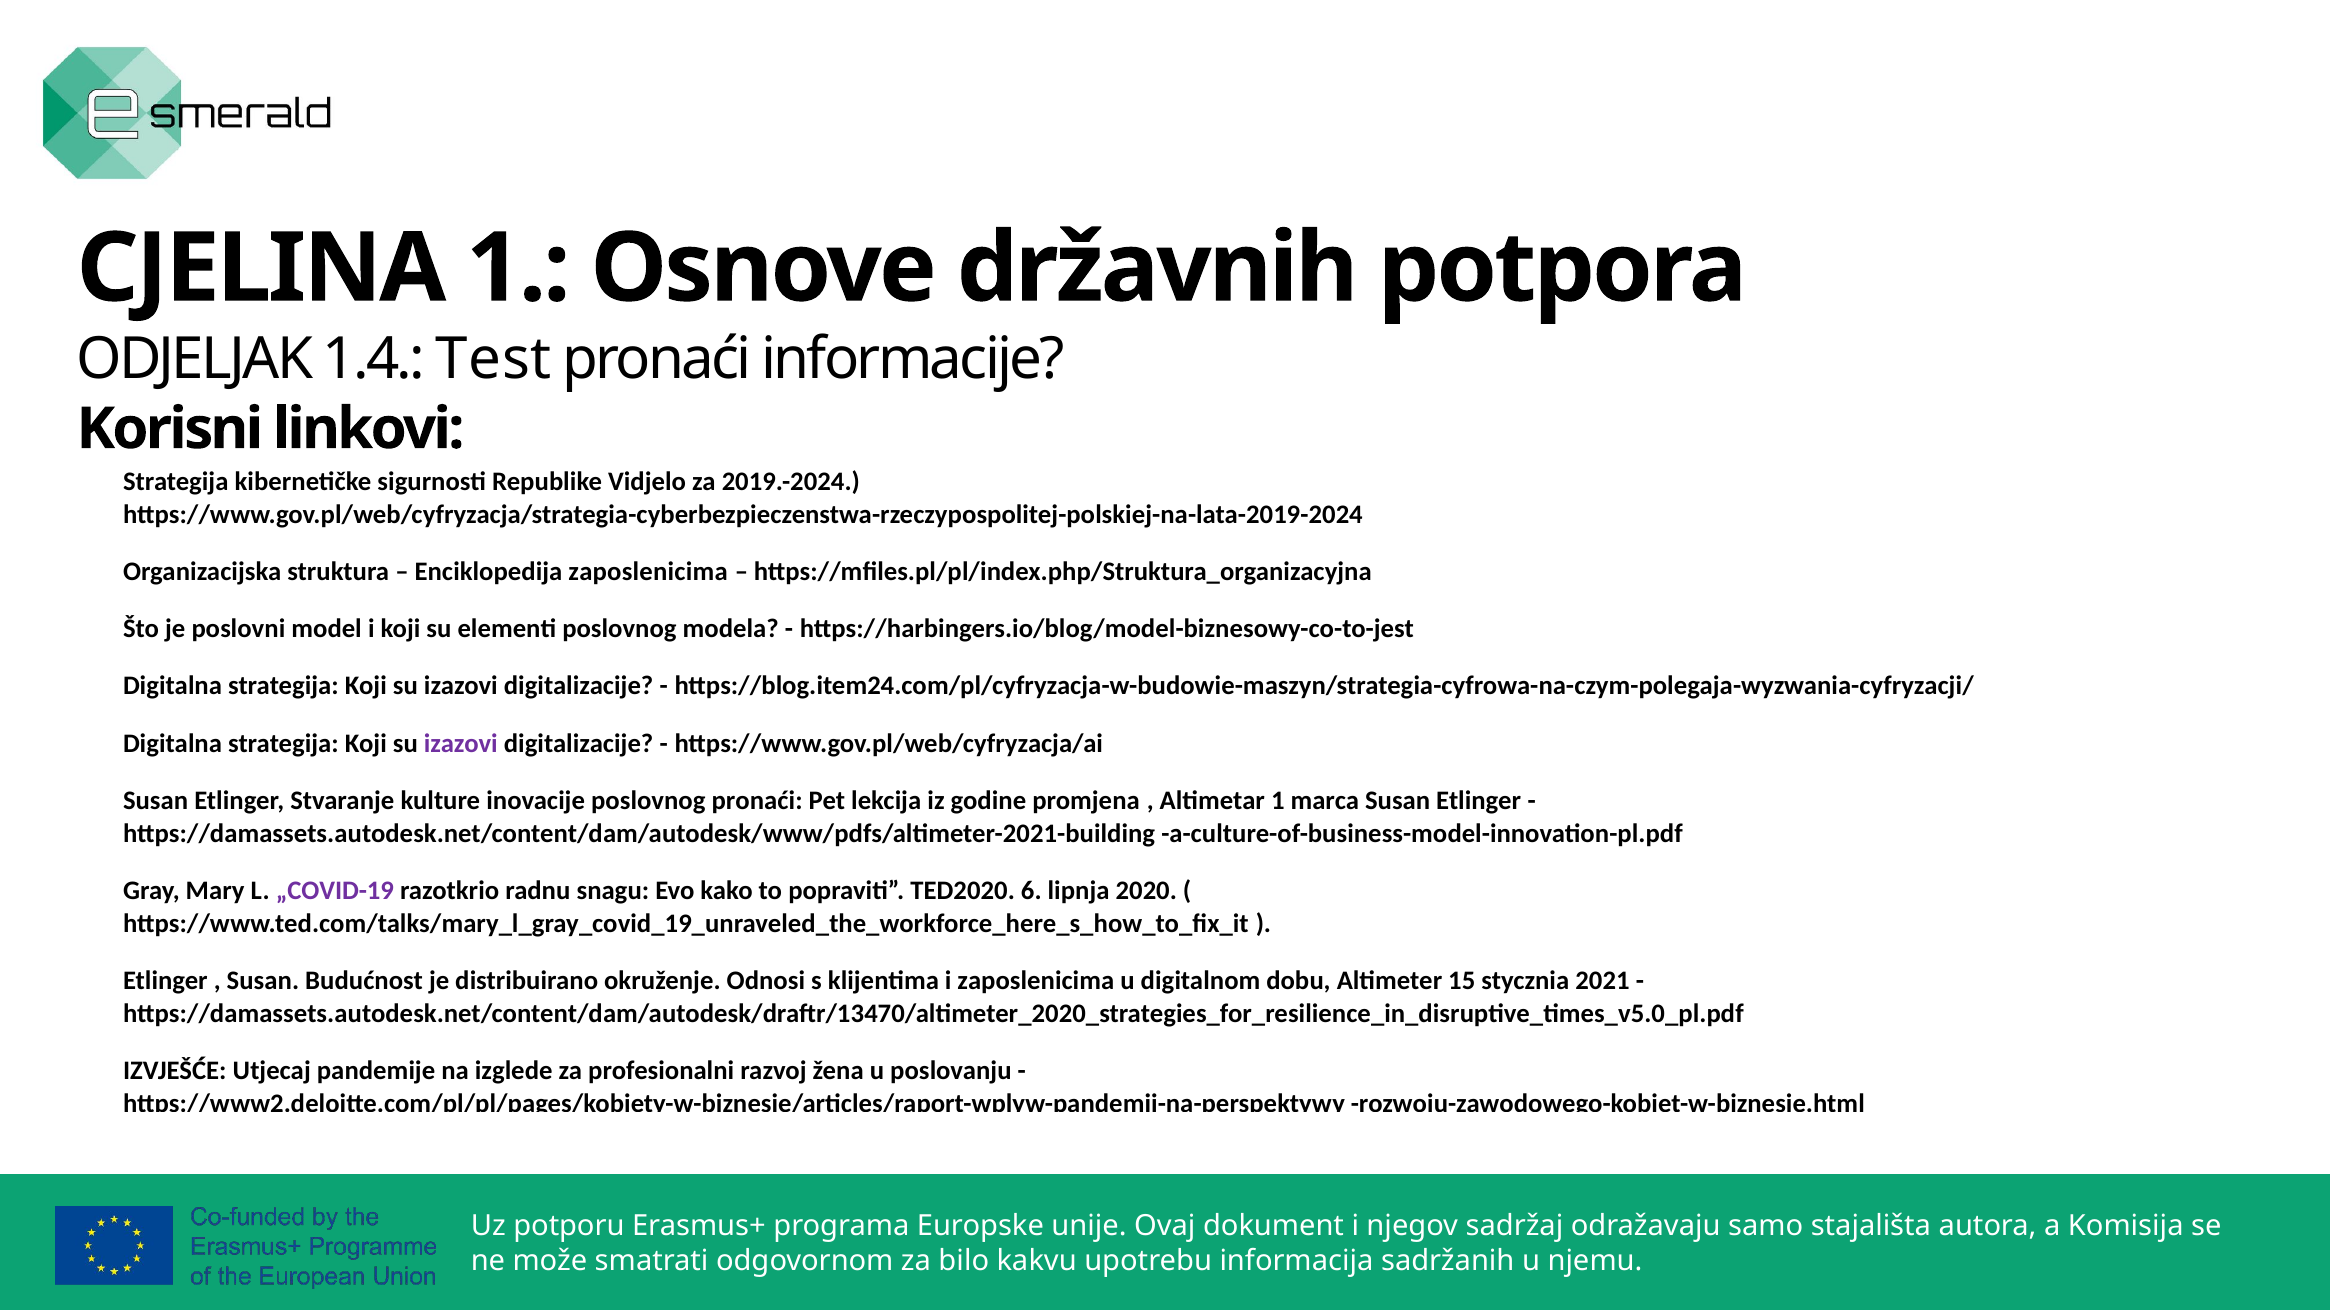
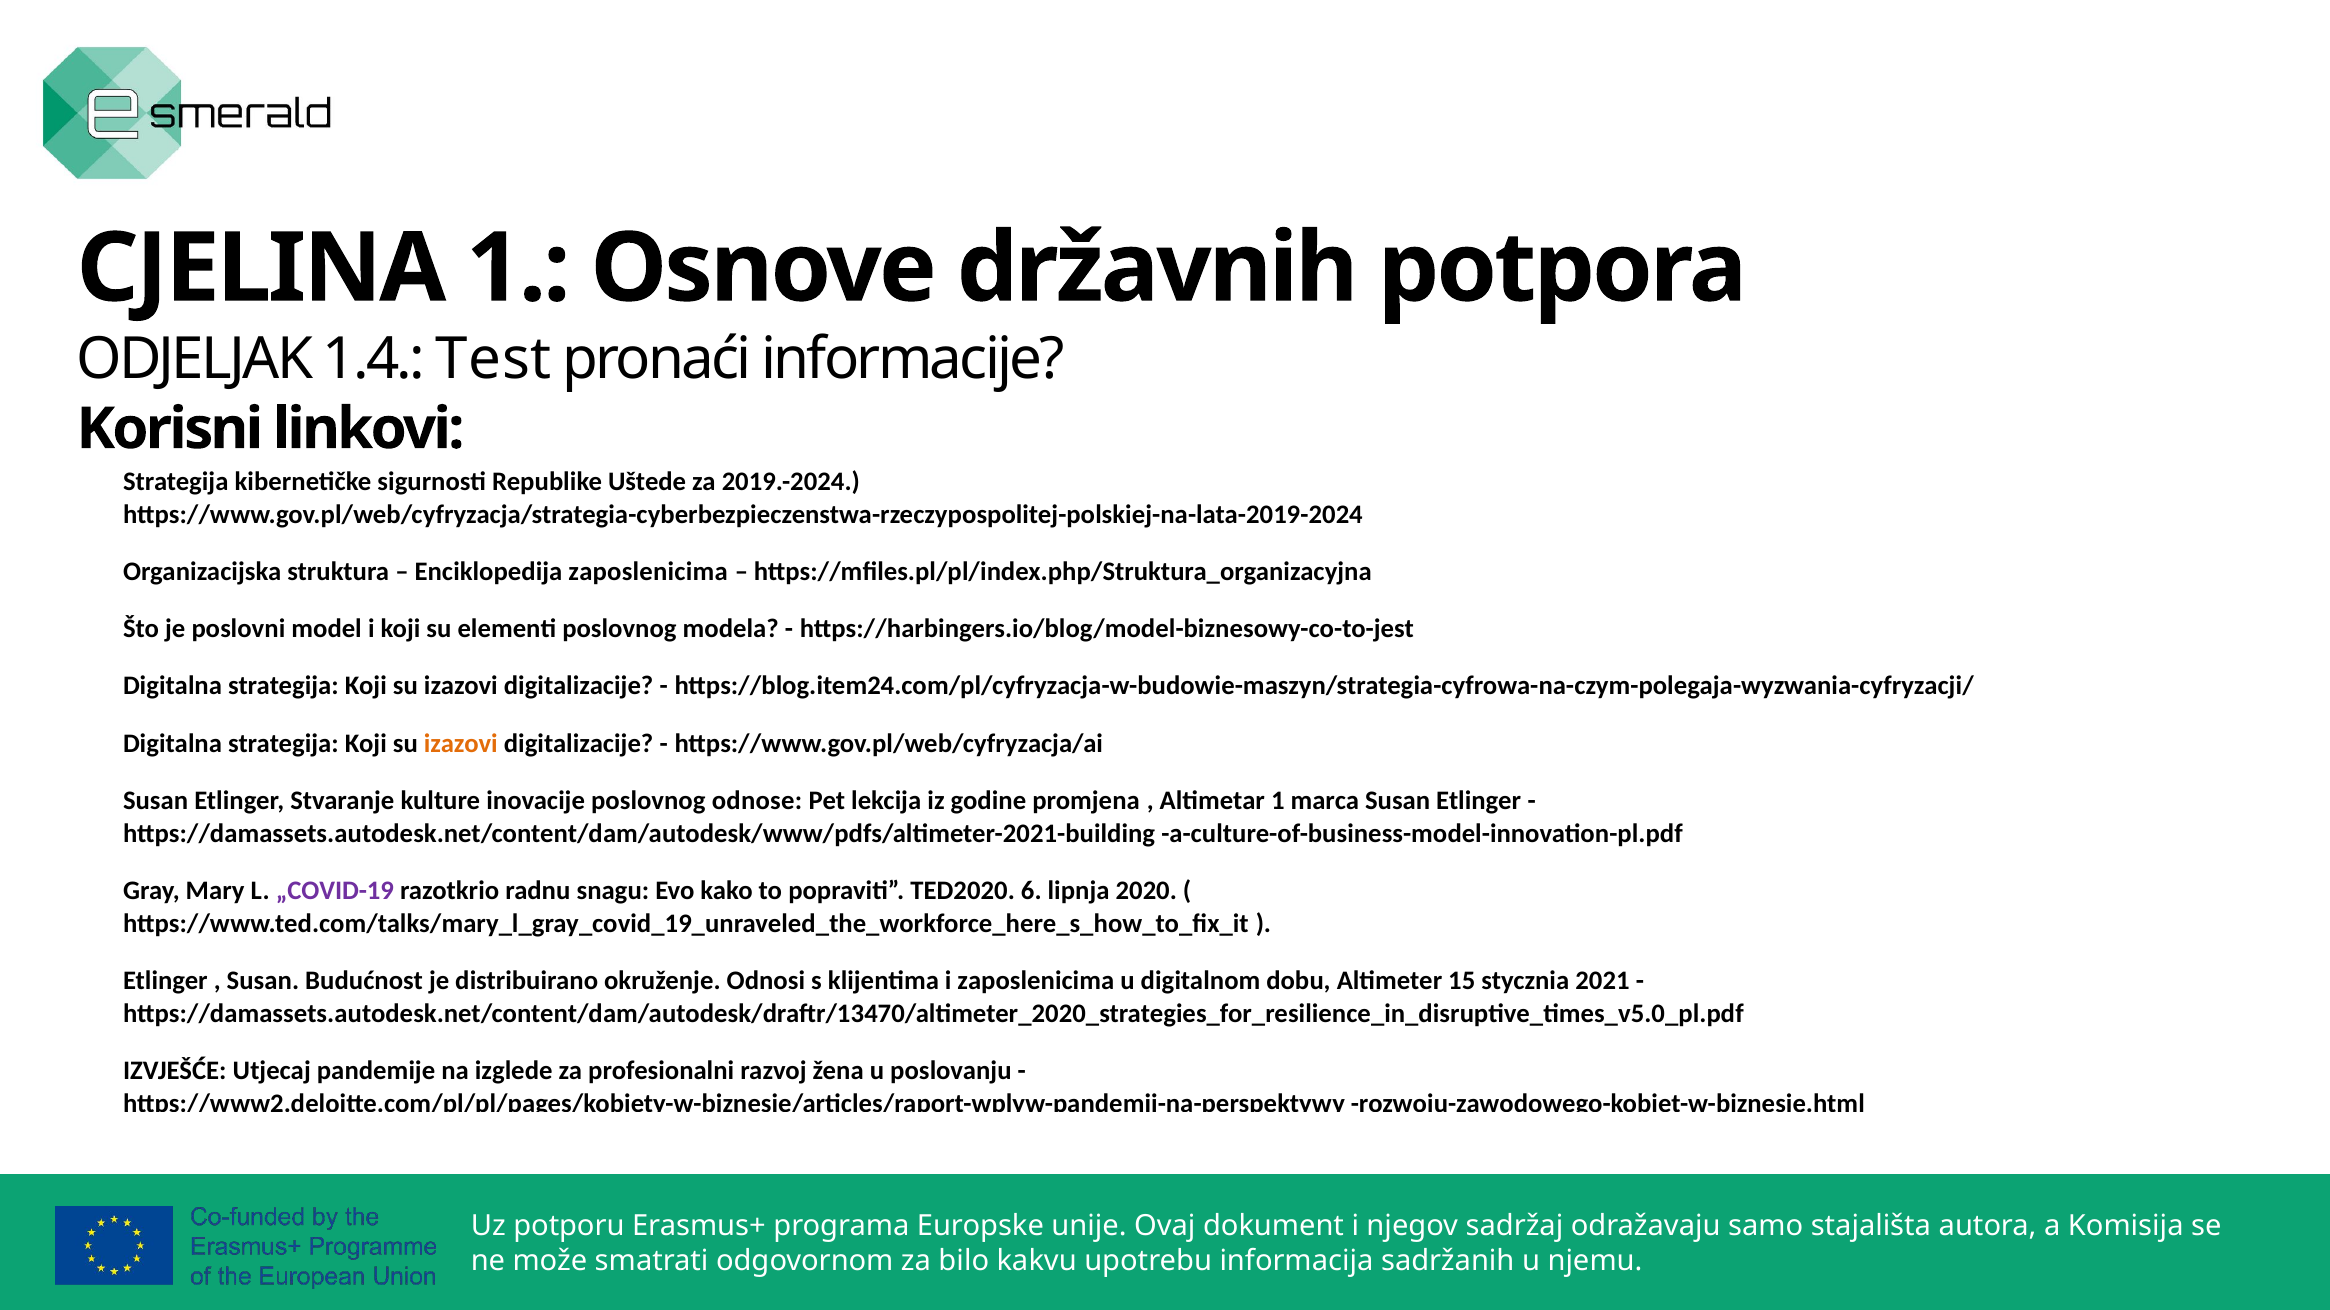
Vidjelo: Vidjelo -> Uštede
izazovi at (461, 744) colour: purple -> orange
poslovnog pronaći: pronaći -> odnose
